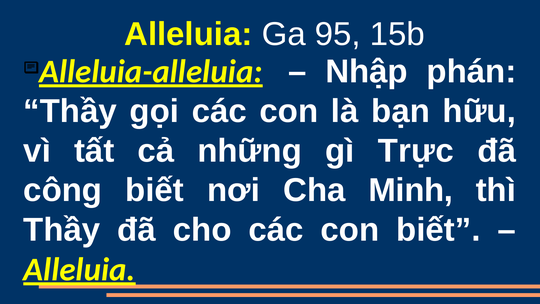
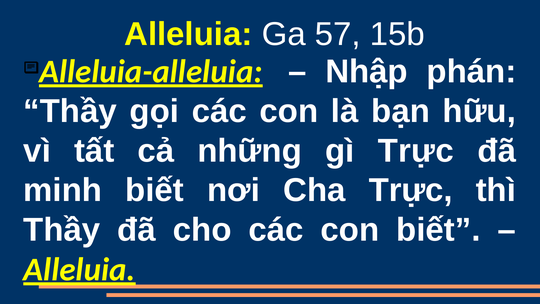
95: 95 -> 57
công: công -> minh
Cha Minh: Minh -> Trực
